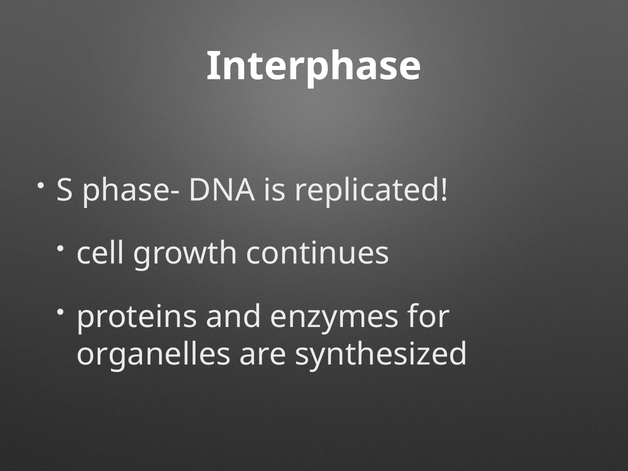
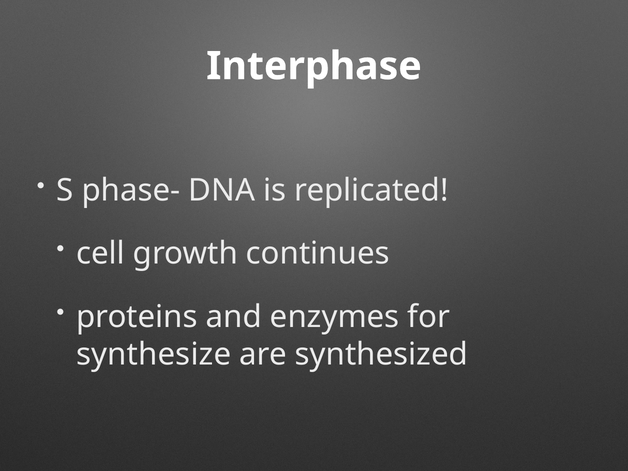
organelles: organelles -> synthesize
